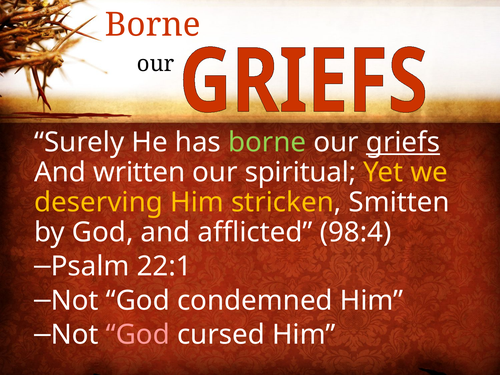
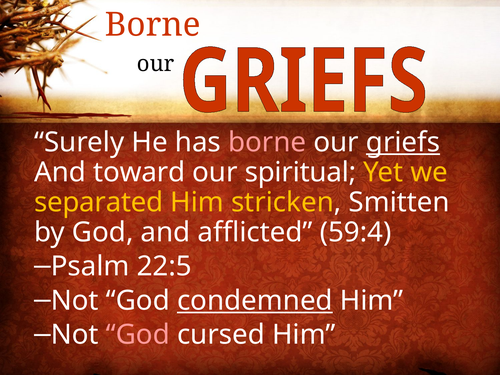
borne at (267, 142) colour: light green -> pink
written: written -> toward
deserving: deserving -> separated
98:4: 98:4 -> 59:4
22:1: 22:1 -> 22:5
condemned underline: none -> present
